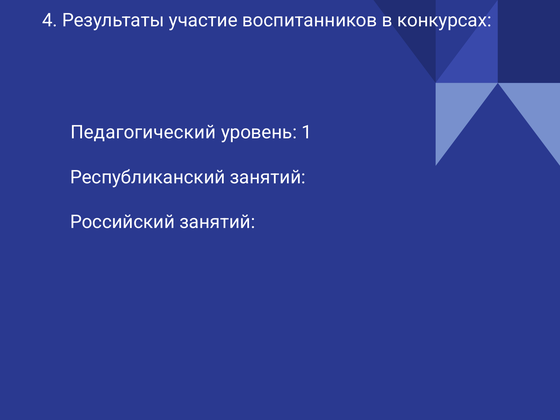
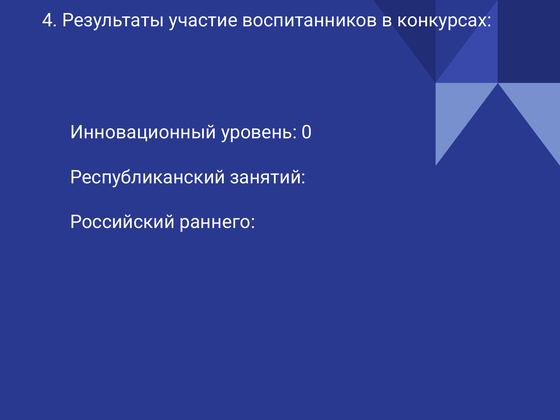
Педагогический: Педагогический -> Инновационный
1: 1 -> 0
Российский занятий: занятий -> раннего
